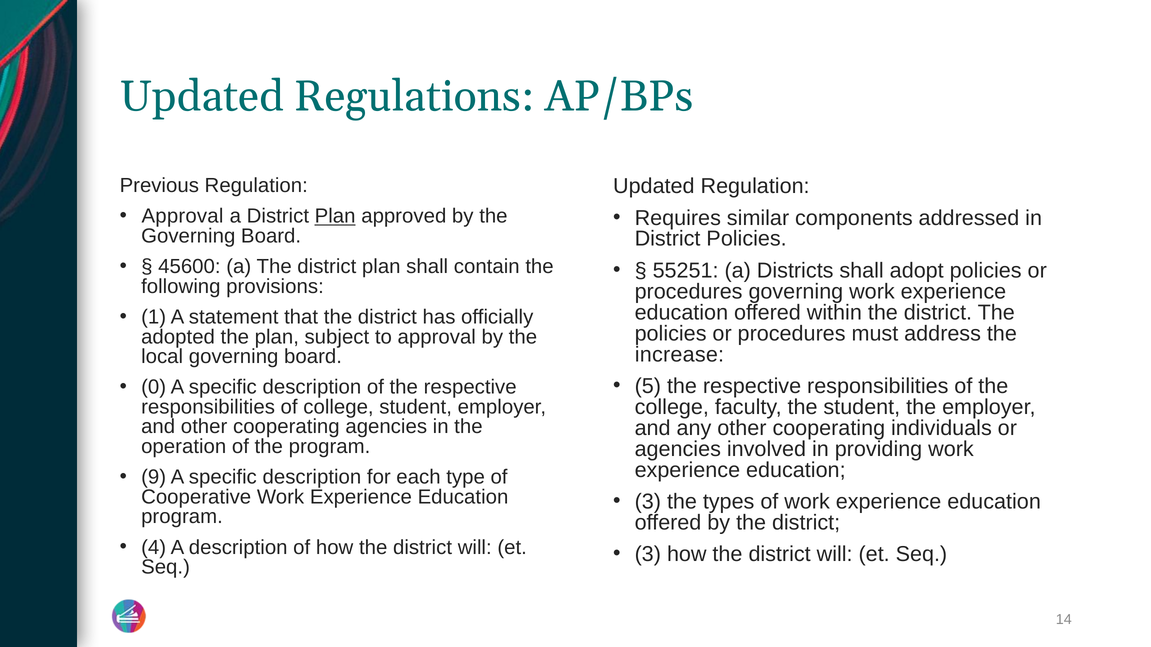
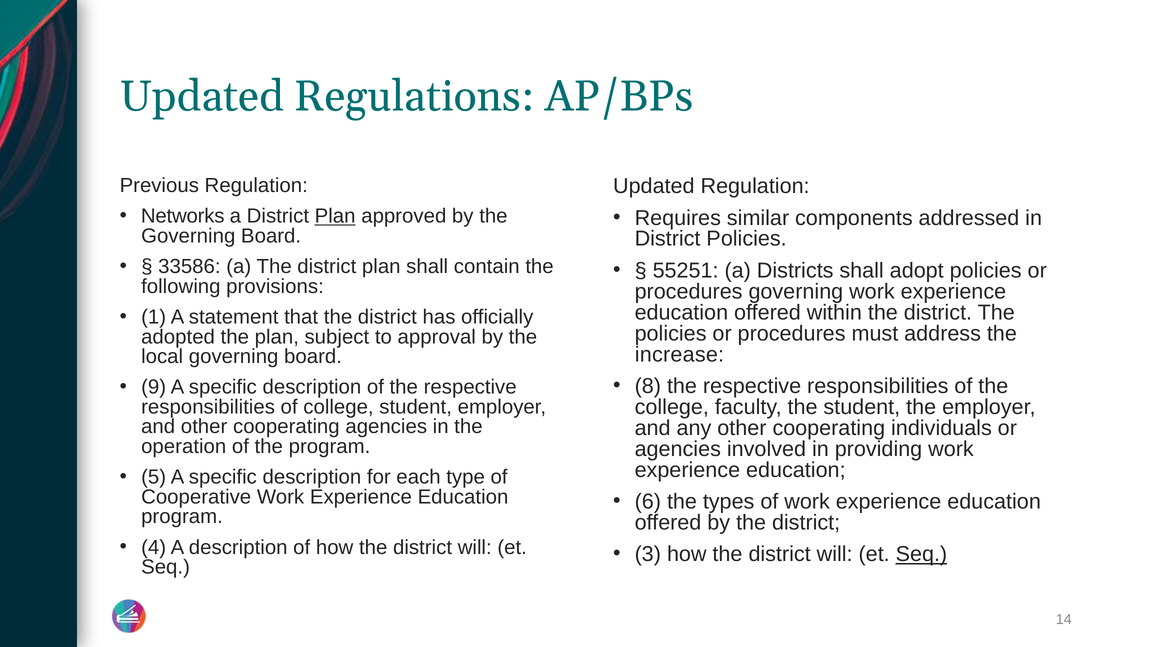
Approval at (183, 216): Approval -> Networks
45600: 45600 -> 33586
5: 5 -> 8
0: 0 -> 9
9: 9 -> 5
3 at (648, 502): 3 -> 6
Seq at (921, 555) underline: none -> present
